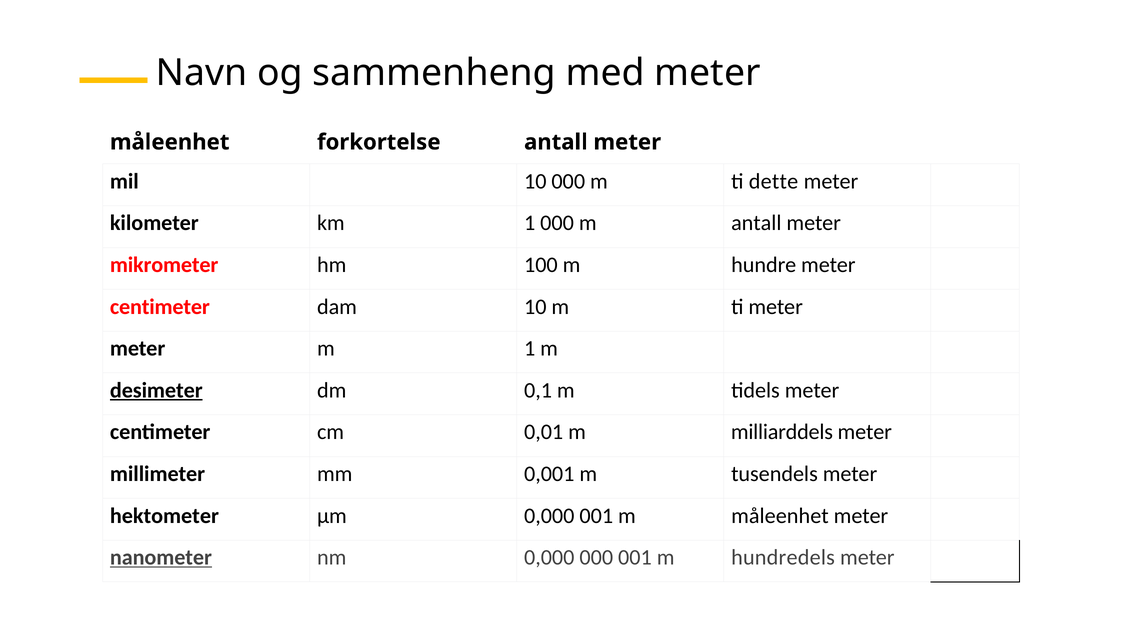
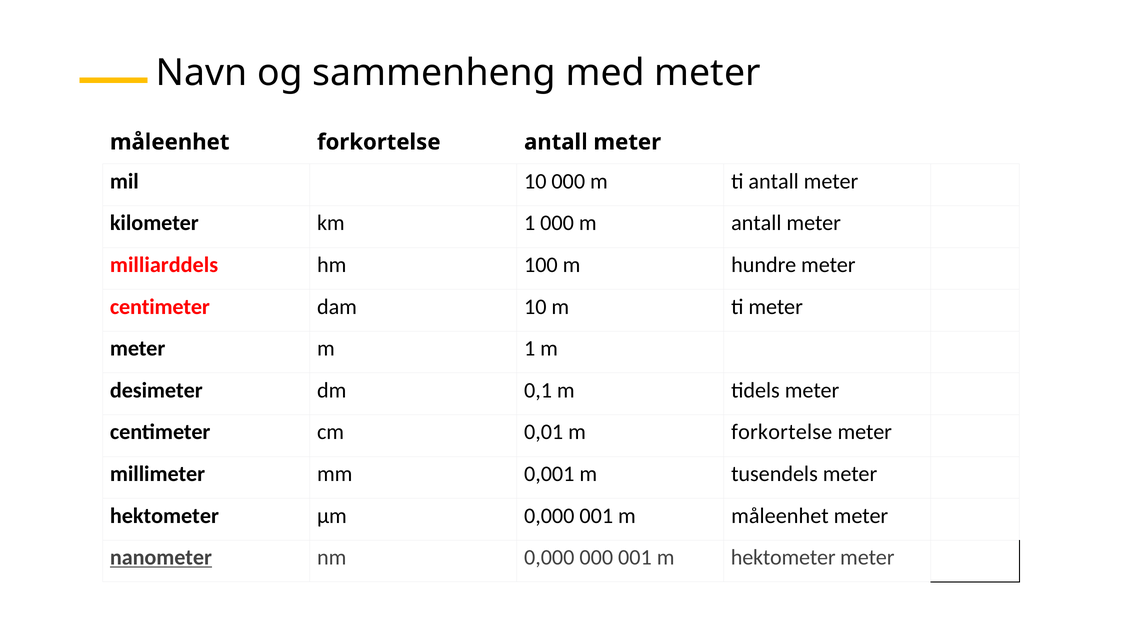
ti dette: dette -> antall
mikrometer: mikrometer -> milliarddels
desimeter underline: present -> none
m milliarddels: milliarddels -> forkortelse
m hundredels: hundredels -> hektometer
